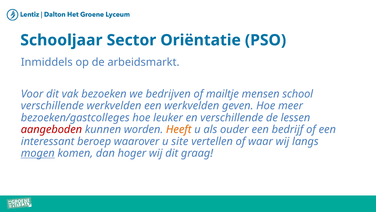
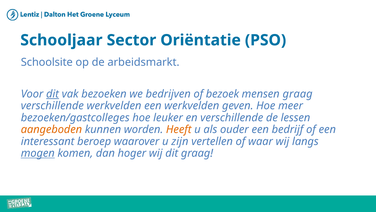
Inmiddels: Inmiddels -> Schoolsite
dit at (53, 94) underline: none -> present
mailtje: mailtje -> bezoek
mensen school: school -> graag
aangeboden colour: red -> orange
site: site -> zijn
